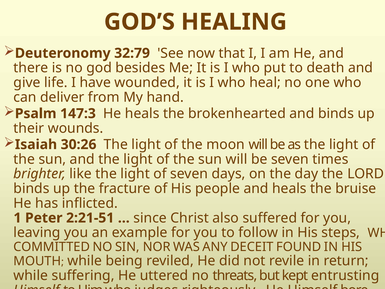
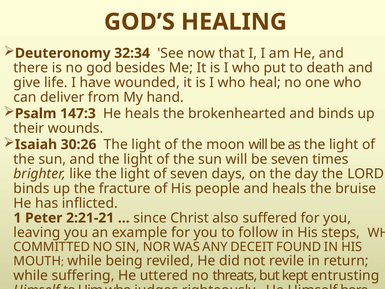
32:79: 32:79 -> 32:34
2:21-51: 2:21-51 -> 2:21-21
